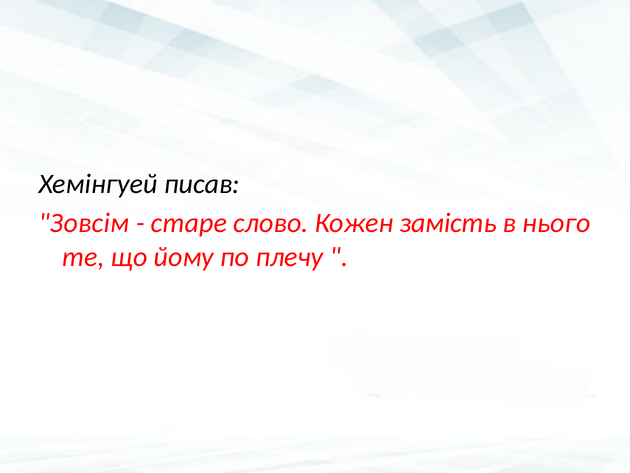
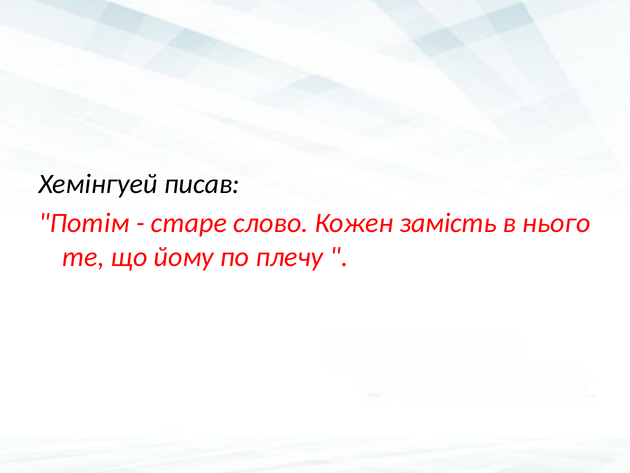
Зовсім: Зовсім -> Потім
